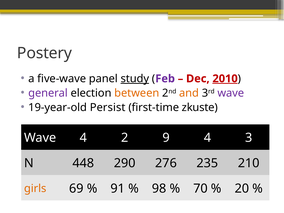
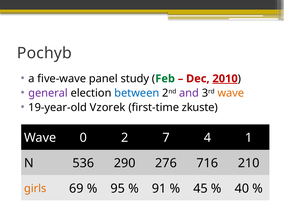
Postery: Postery -> Pochyb
study underline: present -> none
Feb colour: purple -> green
between colour: orange -> blue
and colour: orange -> purple
wave at (231, 93) colour: purple -> orange
Persist: Persist -> Vzorek
Wave 4: 4 -> 0
9: 9 -> 7
3: 3 -> 1
448: 448 -> 536
235: 235 -> 716
91: 91 -> 95
98: 98 -> 91
70: 70 -> 45
20: 20 -> 40
